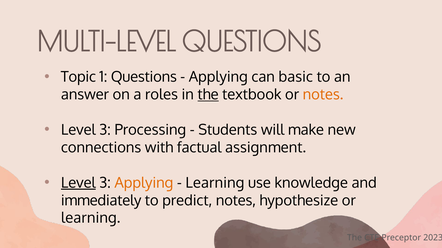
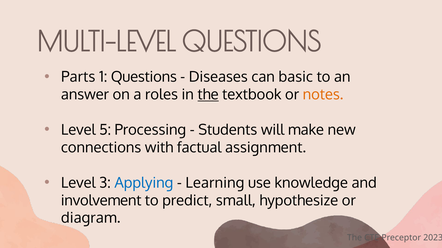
Topic: Topic -> Parts
Applying at (218, 77): Applying -> Diseases
3 at (105, 130): 3 -> 5
Level at (78, 183) underline: present -> none
Applying at (144, 183) colour: orange -> blue
immediately: immediately -> involvement
predict notes: notes -> small
learning at (91, 219): learning -> diagram
